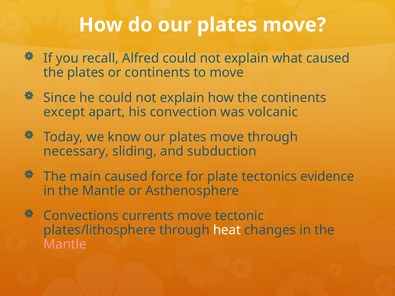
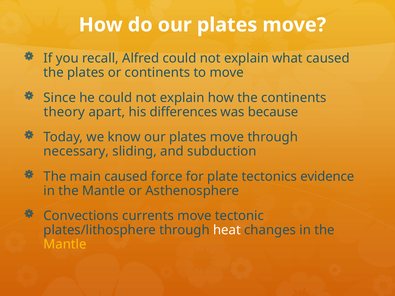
except: except -> theory
convection: convection -> differences
volcanic: volcanic -> because
Mantle at (65, 244) colour: pink -> yellow
